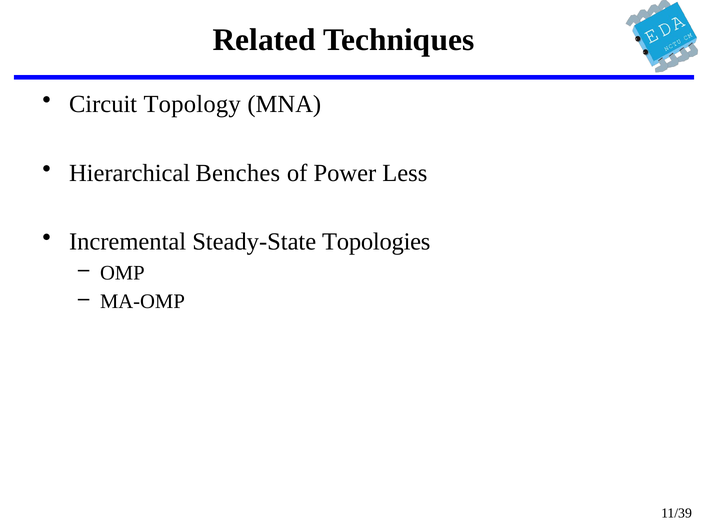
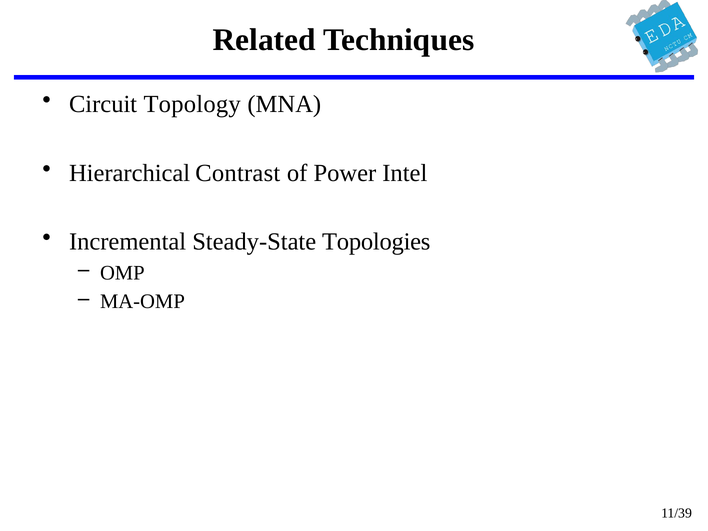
Benches: Benches -> Contrast
Less: Less -> Intel
